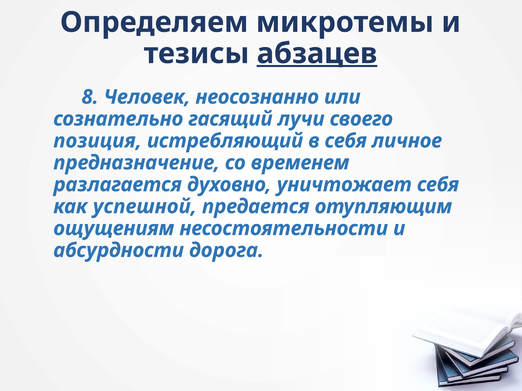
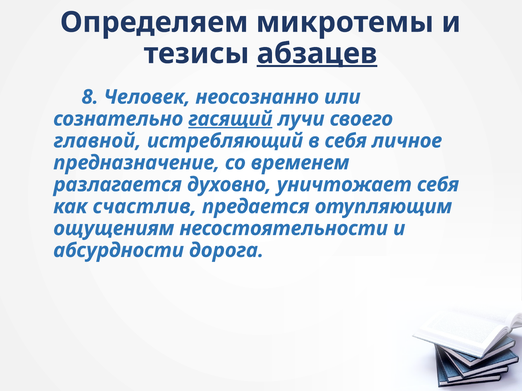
гасящий underline: none -> present
позиция: позиция -> главной
успешной: успешной -> счастлив
